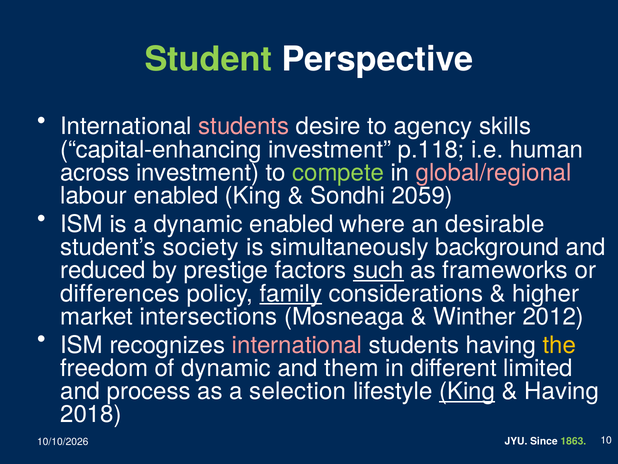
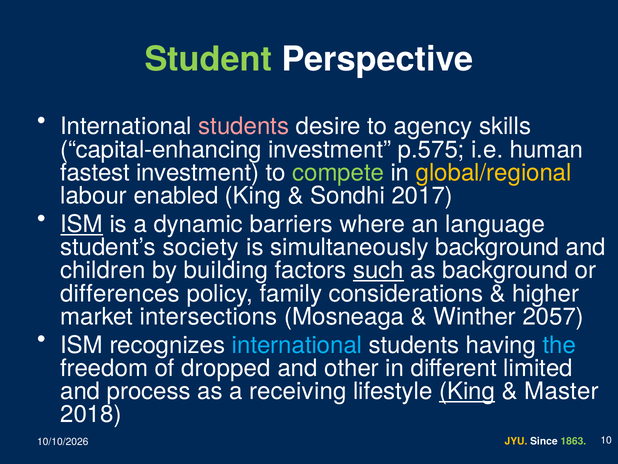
p.118: p.118 -> p.575
across: across -> fastest
global/regional colour: pink -> yellow
2059: 2059 -> 2017
ISM at (82, 224) underline: none -> present
dynamic enabled: enabled -> barriers
desirable: desirable -> language
reduced: reduced -> children
prestige: prestige -> building
as frameworks: frameworks -> background
family underline: present -> none
2012: 2012 -> 2057
international at (297, 345) colour: pink -> light blue
the colour: yellow -> light blue
of dynamic: dynamic -> dropped
them: them -> other
selection: selection -> receiving
Having at (562, 391): Having -> Master
JYU colour: white -> yellow
